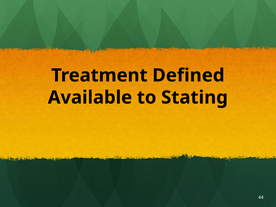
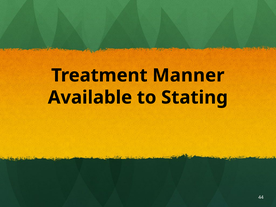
Defined: Defined -> Manner
